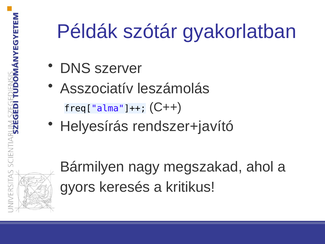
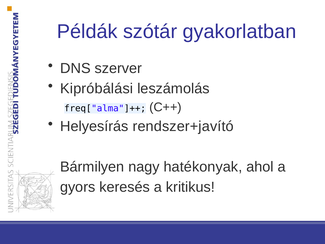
Asszociatív: Asszociatív -> Kipróbálási
megszakad: megszakad -> hatékonyak
